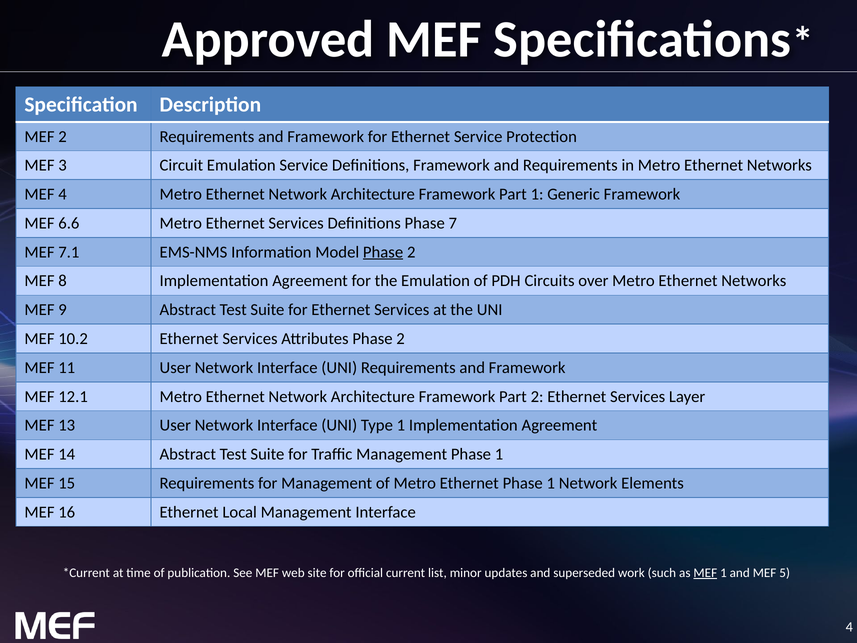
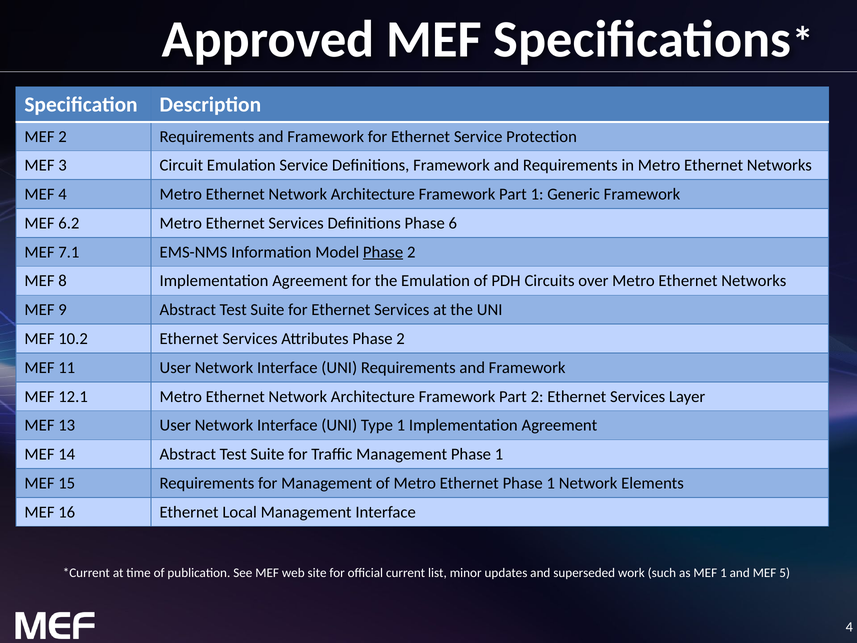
6.6: 6.6 -> 6.2
7: 7 -> 6
MEF at (705, 573) underline: present -> none
